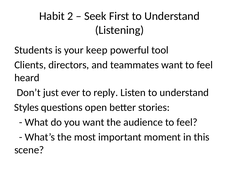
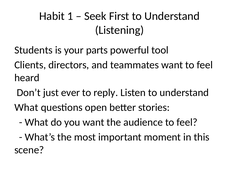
2: 2 -> 1
keep: keep -> parts
Styles at (26, 108): Styles -> What
